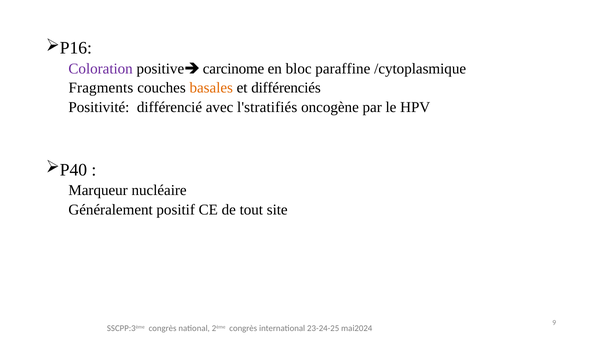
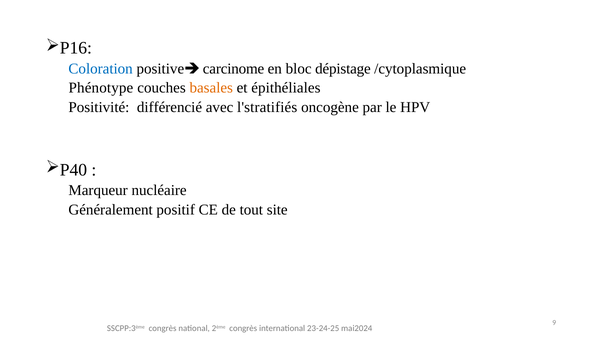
Coloration colour: purple -> blue
paraffine: paraffine -> dépistage
Fragments: Fragments -> Phénotype
différenciés: différenciés -> épithéliales
